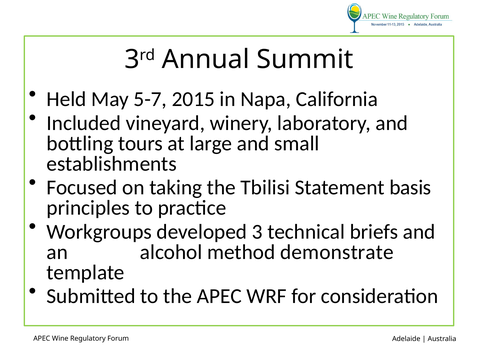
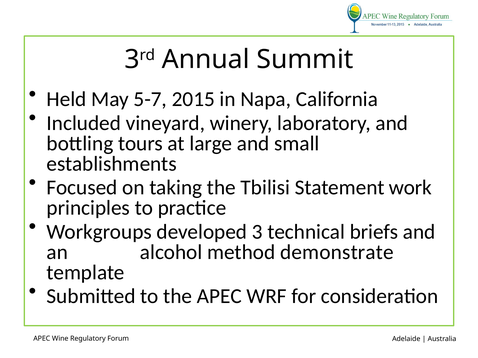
basis: basis -> work
